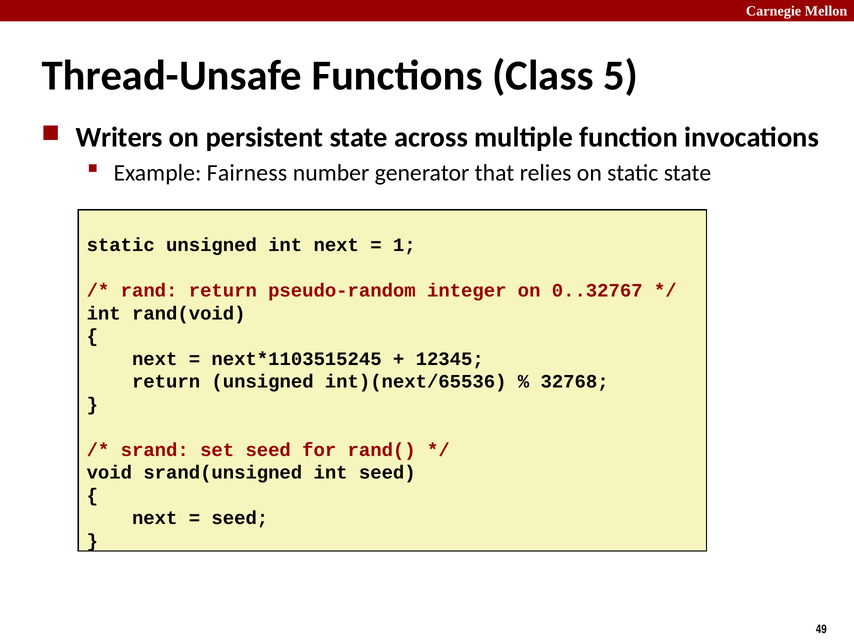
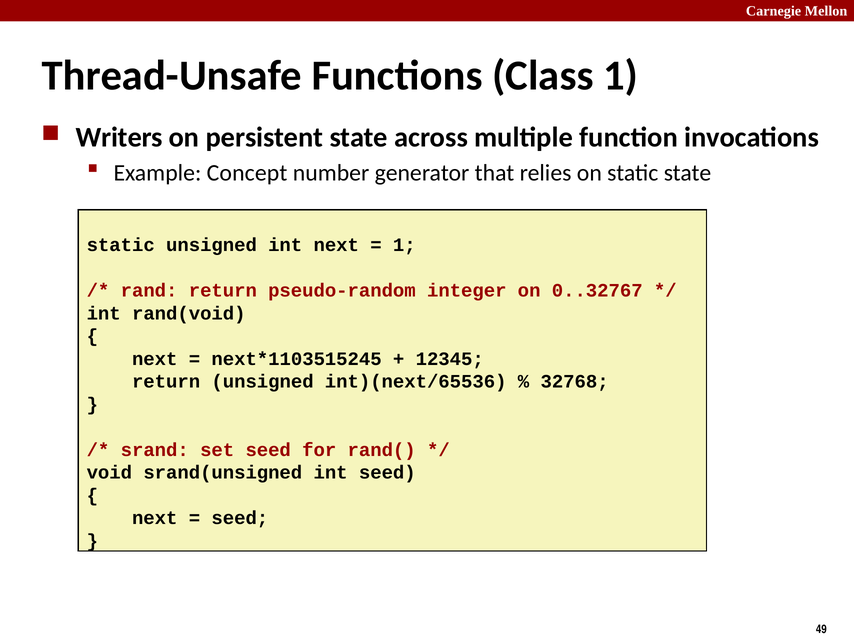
Class 5: 5 -> 1
Fairness: Fairness -> Concept
